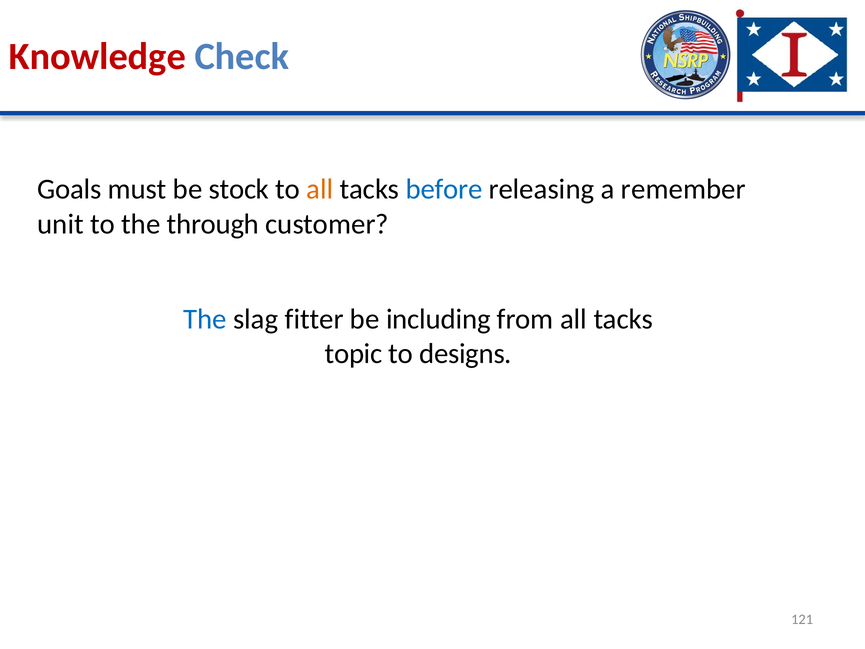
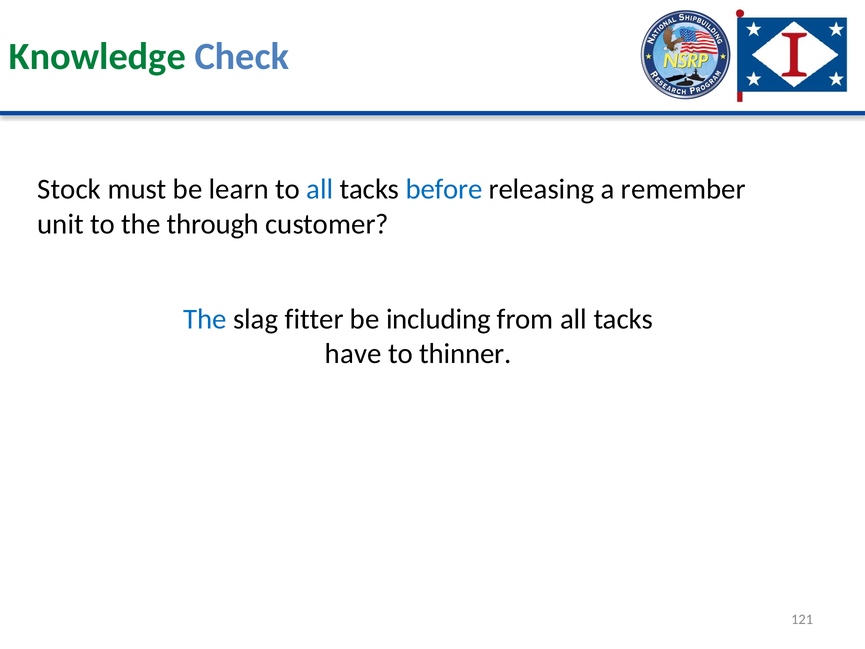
Knowledge colour: red -> green
Goals: Goals -> Stock
stock: stock -> learn
all at (320, 189) colour: orange -> blue
topic: topic -> have
designs: designs -> thinner
